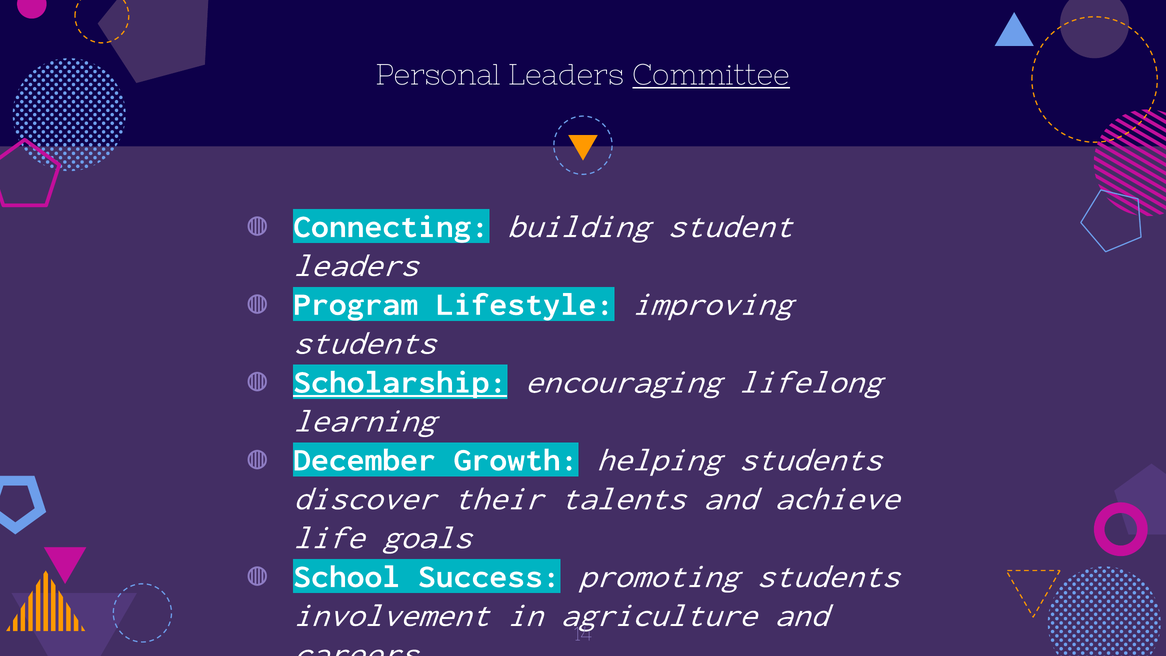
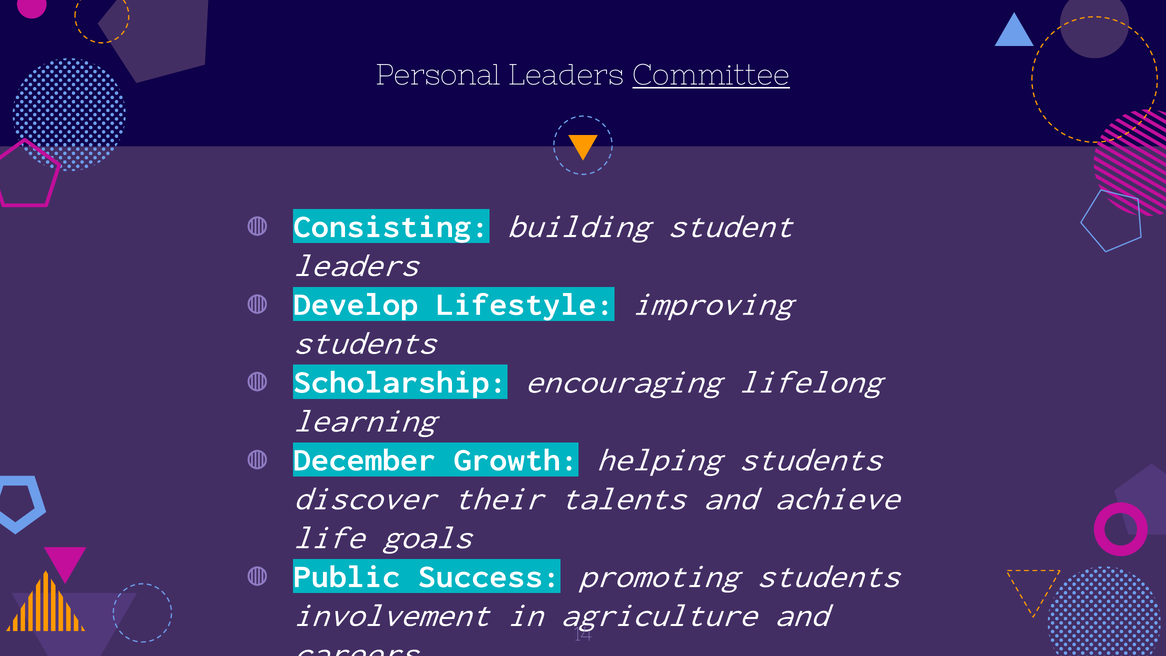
Connecting: Connecting -> Consisting
Program: Program -> Develop
Scholarship underline: present -> none
School: School -> Public
